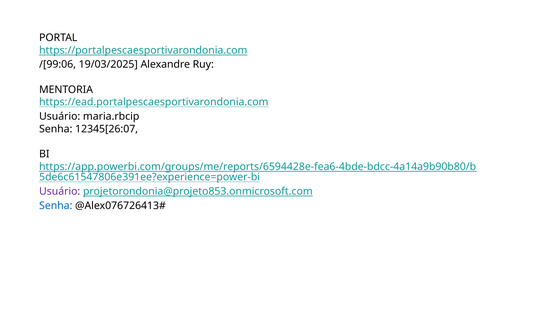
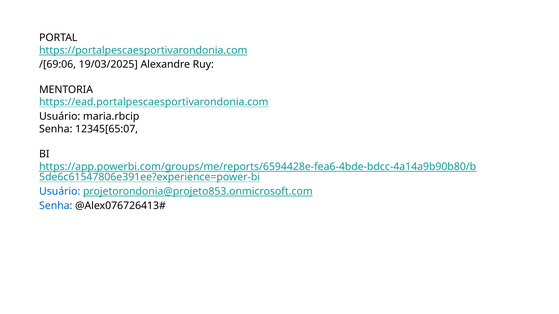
/[99:06: /[99:06 -> /[69:06
12345[26:07: 12345[26:07 -> 12345[65:07
Usuário at (60, 192) colour: purple -> blue
